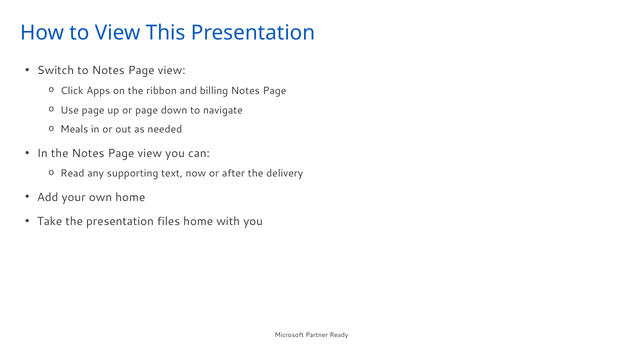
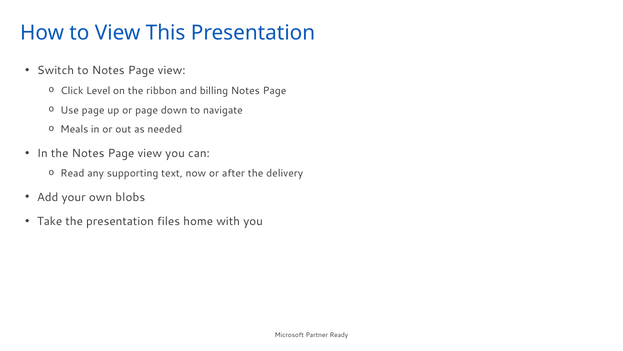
Apps: Apps -> Level
own home: home -> blobs
